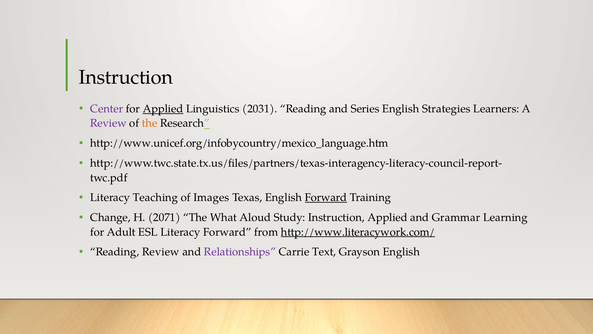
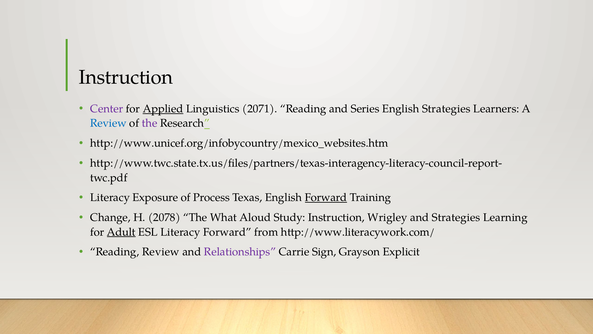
2031: 2031 -> 2071
Review at (108, 123) colour: purple -> blue
the at (150, 123) colour: orange -> purple
http://www.unicef.org/infobycountry/mexico_language.htm: http://www.unicef.org/infobycountry/mexico_language.htm -> http://www.unicef.org/infobycountry/mexico_websites.htm
Teaching: Teaching -> Exposure
Images: Images -> Process
2071: 2071 -> 2078
Instruction Applied: Applied -> Wrigley
and Grammar: Grammar -> Strategies
Adult underline: none -> present
http://www.literacywork.com/ underline: present -> none
Text: Text -> Sign
Grayson English: English -> Explicit
